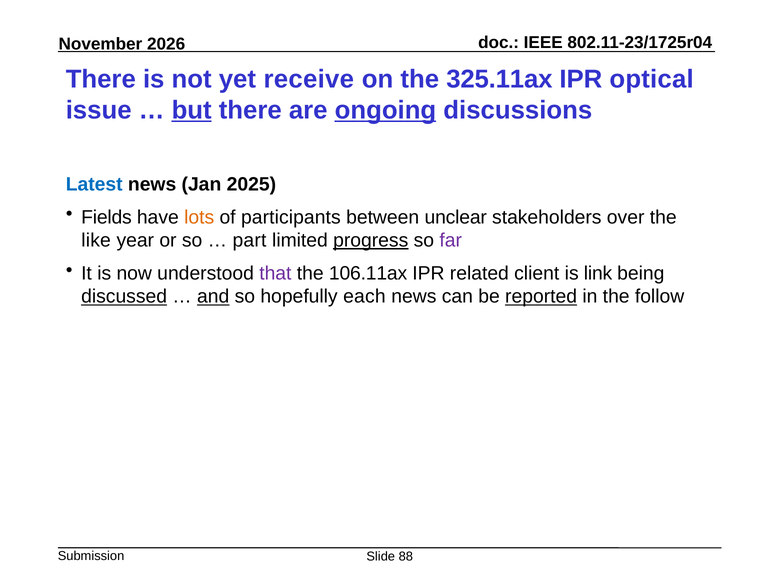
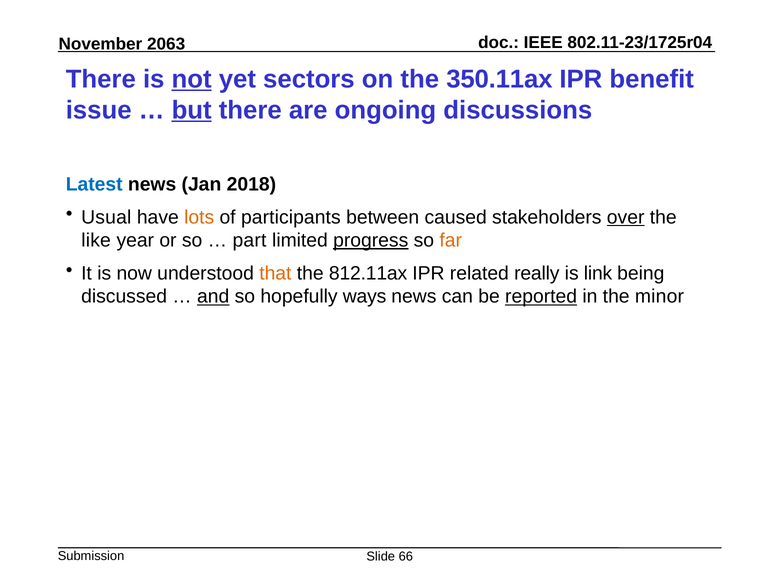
2026: 2026 -> 2063
not underline: none -> present
receive: receive -> sectors
325.11ax: 325.11ax -> 350.11ax
optical: optical -> benefit
ongoing underline: present -> none
2025: 2025 -> 2018
Fields: Fields -> Usual
unclear: unclear -> caused
over underline: none -> present
far colour: purple -> orange
that colour: purple -> orange
106.11ax: 106.11ax -> 812.11ax
client: client -> really
discussed underline: present -> none
each: each -> ways
follow: follow -> minor
88: 88 -> 66
